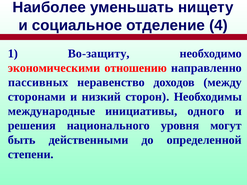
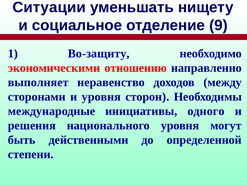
Наиболее: Наиболее -> Ситуации
4: 4 -> 9
пассивных: пассивных -> выполняет
и низкий: низкий -> уровня
